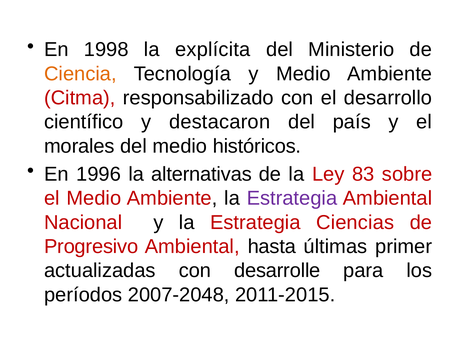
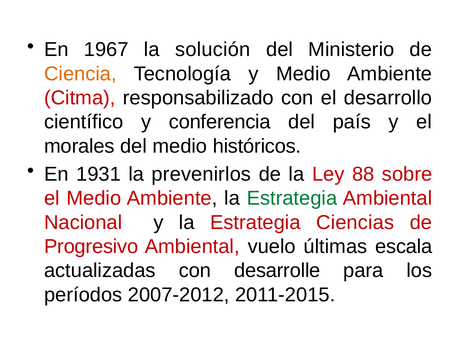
1998: 1998 -> 1967
explícita: explícita -> solución
destacaron: destacaron -> conferencia
1996: 1996 -> 1931
alternativas: alternativas -> prevenirlos
83: 83 -> 88
Estrategia at (292, 198) colour: purple -> green
hasta: hasta -> vuelo
primer: primer -> escala
2007-2048: 2007-2048 -> 2007-2012
